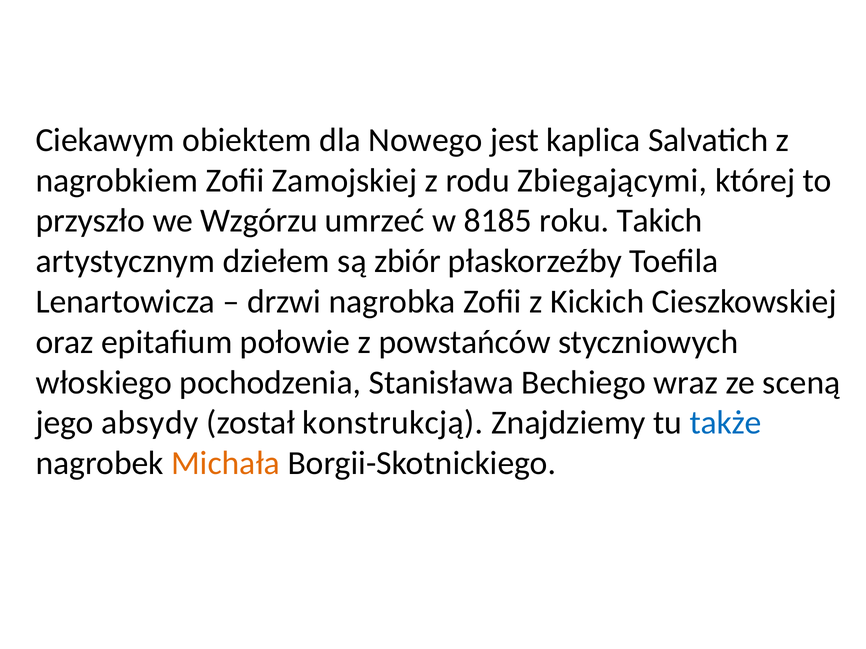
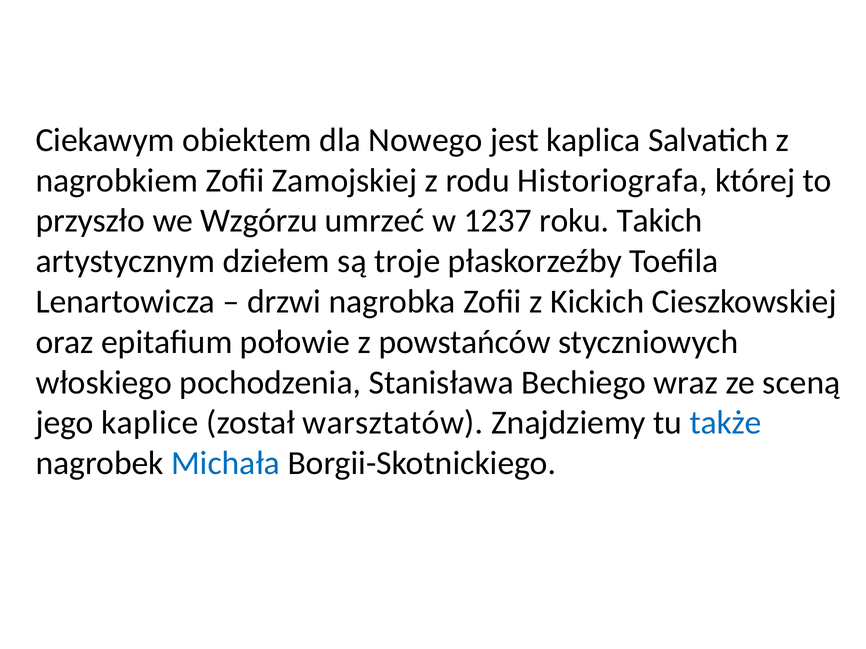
Zbiegającymi: Zbiegającymi -> Historiografa
8185: 8185 -> 1237
zbiór: zbiór -> troje
absydy: absydy -> kaplice
konstrukcją: konstrukcją -> warsztatów
Michała colour: orange -> blue
